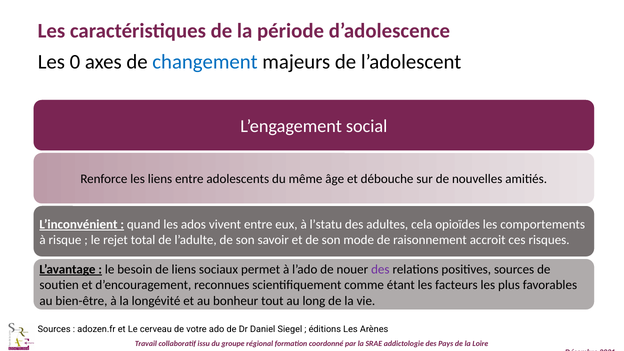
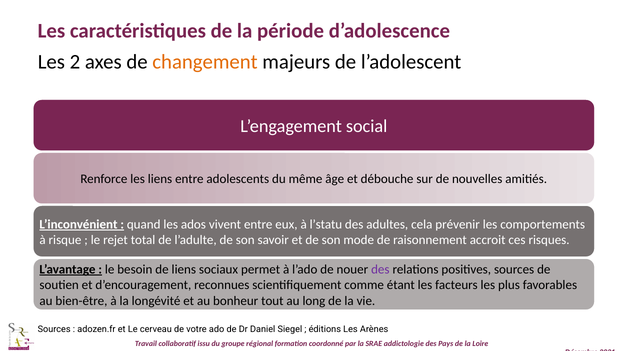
0: 0 -> 2
changement colour: blue -> orange
opioïdes: opioïdes -> prévenir
